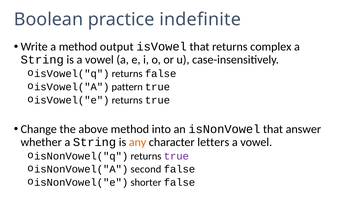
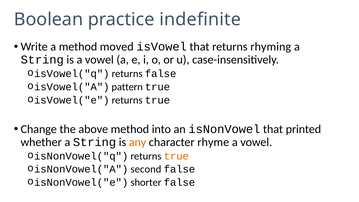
output: output -> moved
complex: complex -> rhyming
answer: answer -> printed
letters: letters -> rhyme
true at (176, 156) colour: purple -> orange
